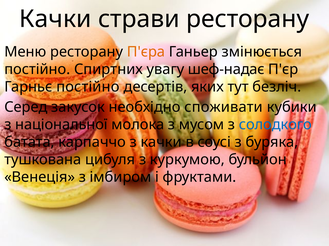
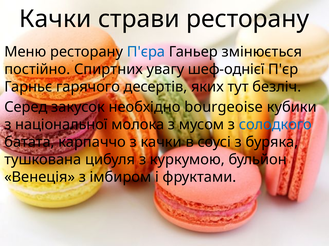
П'єра colour: orange -> blue
шеф-надає: шеф-надає -> шеф-однієї
Гарньє постійно: постійно -> гарячого
споживати: споживати -> bourgeoise
